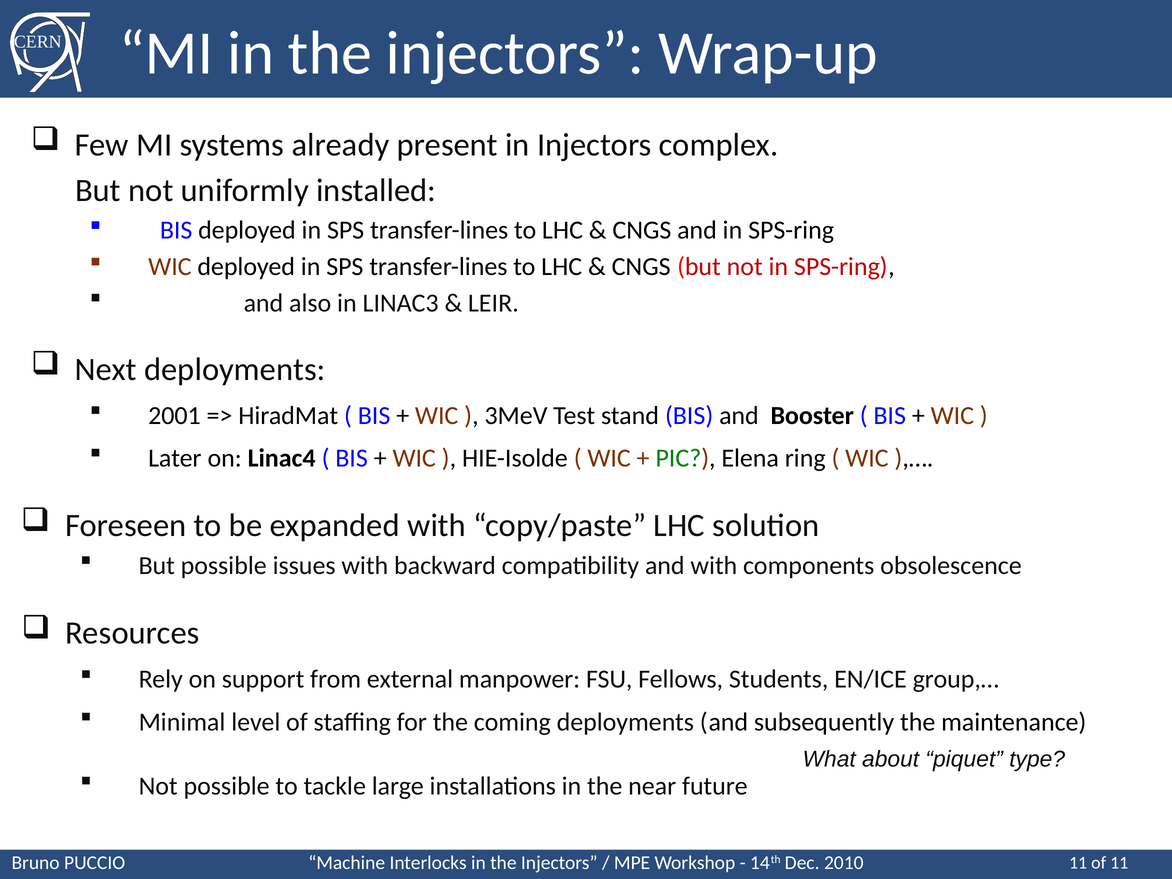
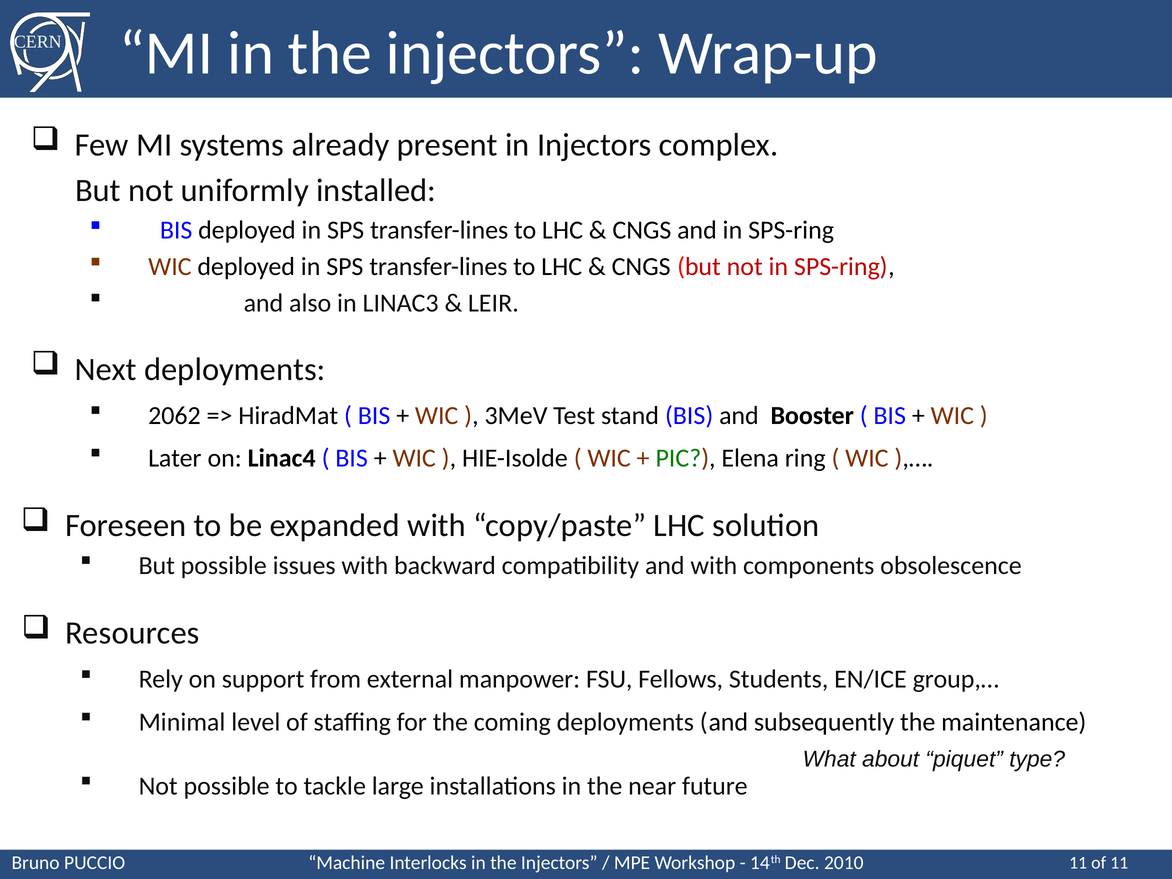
2001: 2001 -> 2062
